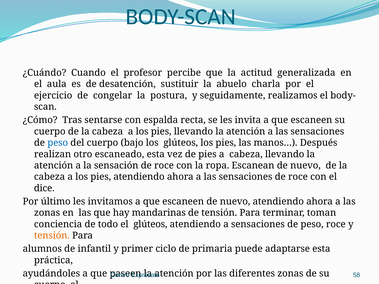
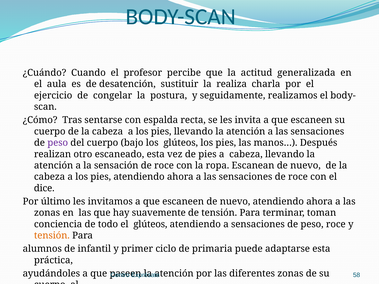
abuelo: abuelo -> realiza
peso at (58, 143) colour: blue -> purple
mandarinas: mandarinas -> suavemente
